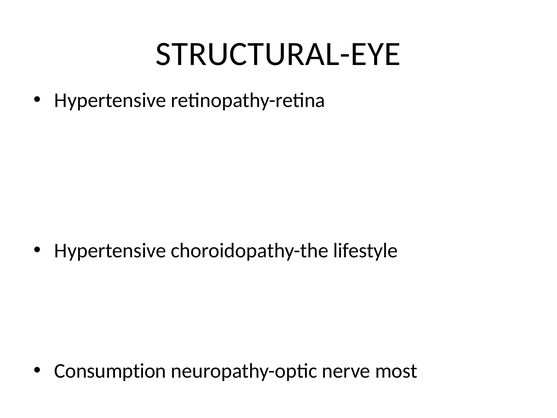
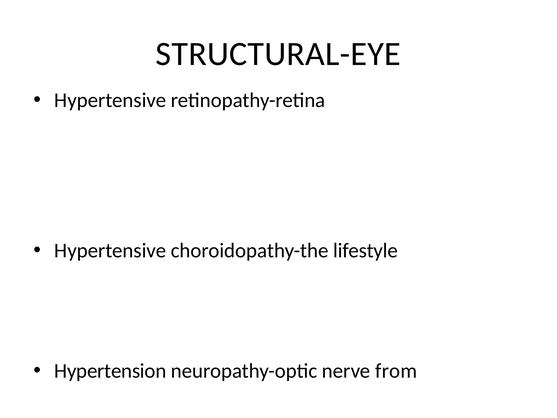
Consumption: Consumption -> Hypertension
most: most -> from
